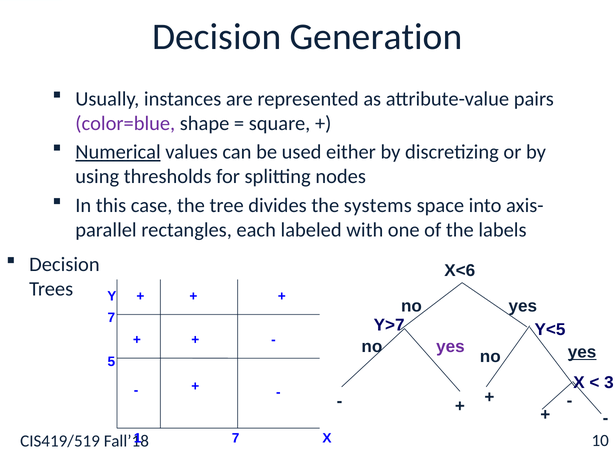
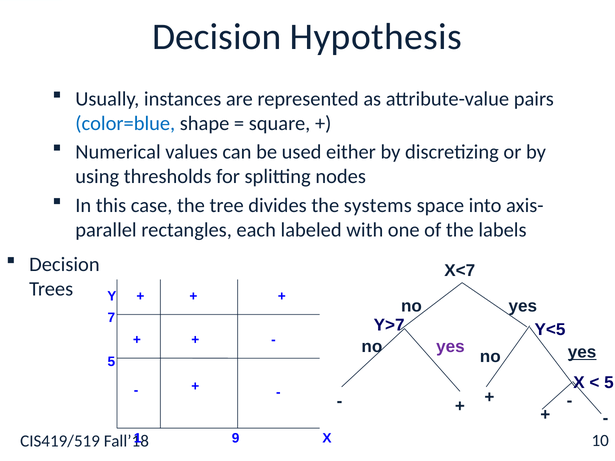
Generation: Generation -> Hypothesis
color=blue colour: purple -> blue
Numerical underline: present -> none
X<6: X<6 -> X<7
3 at (609, 383): 3 -> 5
7 at (236, 439): 7 -> 9
